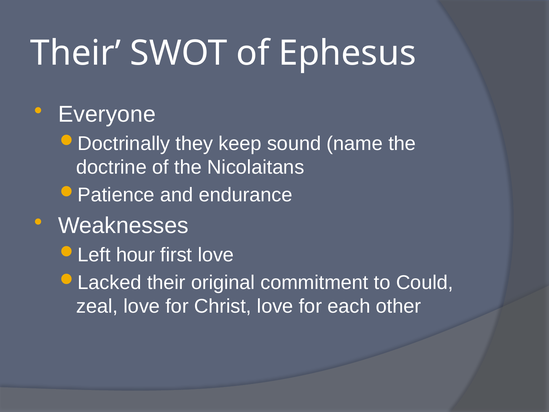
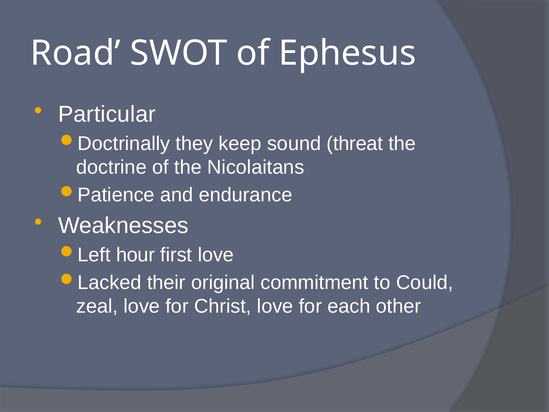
Their at (76, 53): Their -> Road
Everyone: Everyone -> Particular
name: name -> threat
